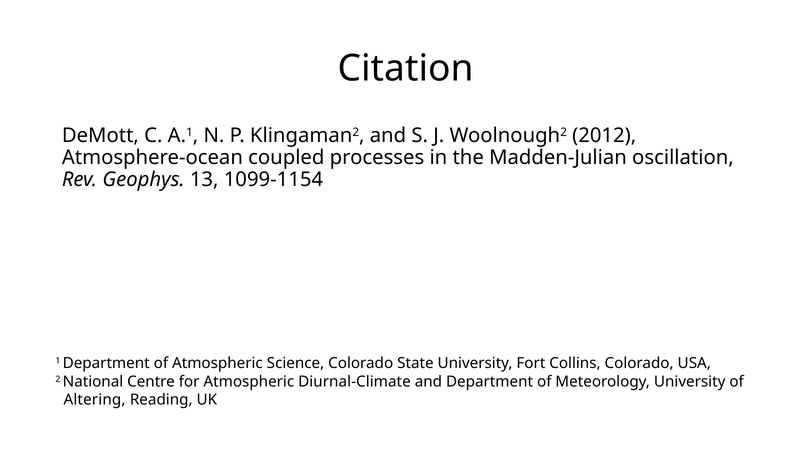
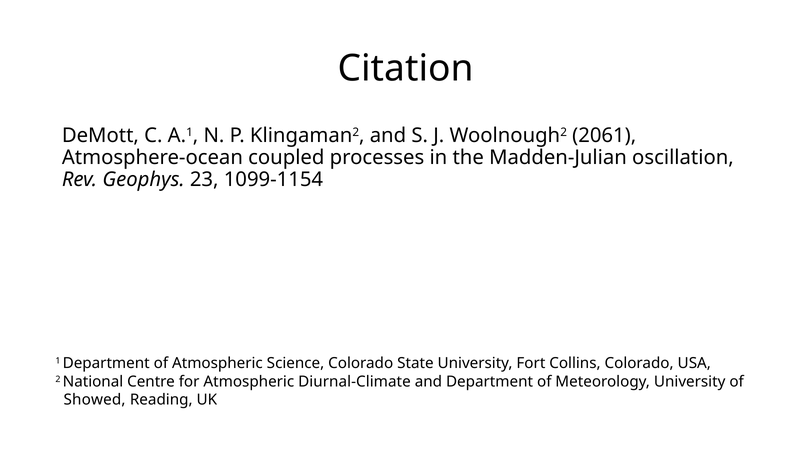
2012: 2012 -> 2061
13: 13 -> 23
Altering: Altering -> Showed
